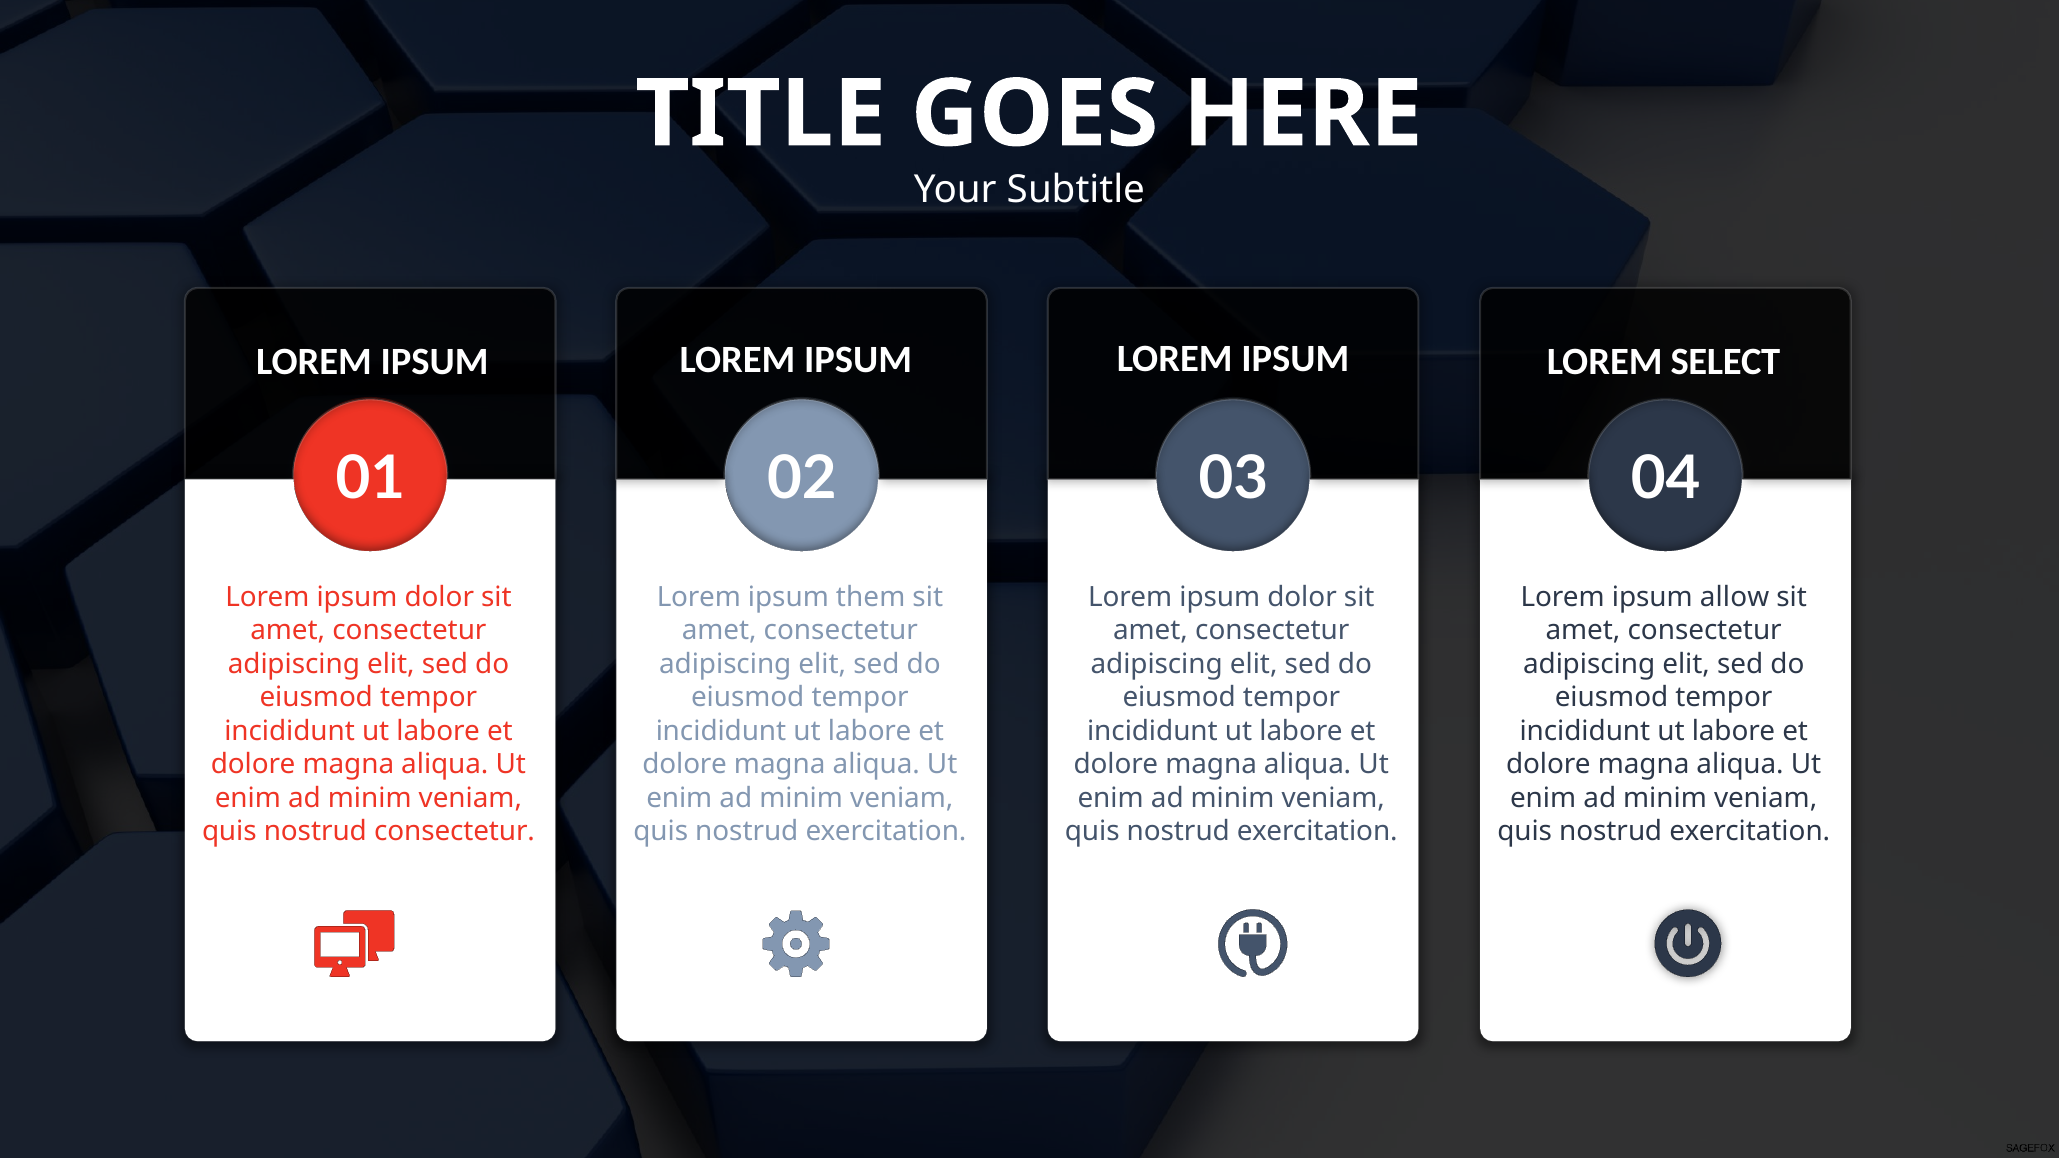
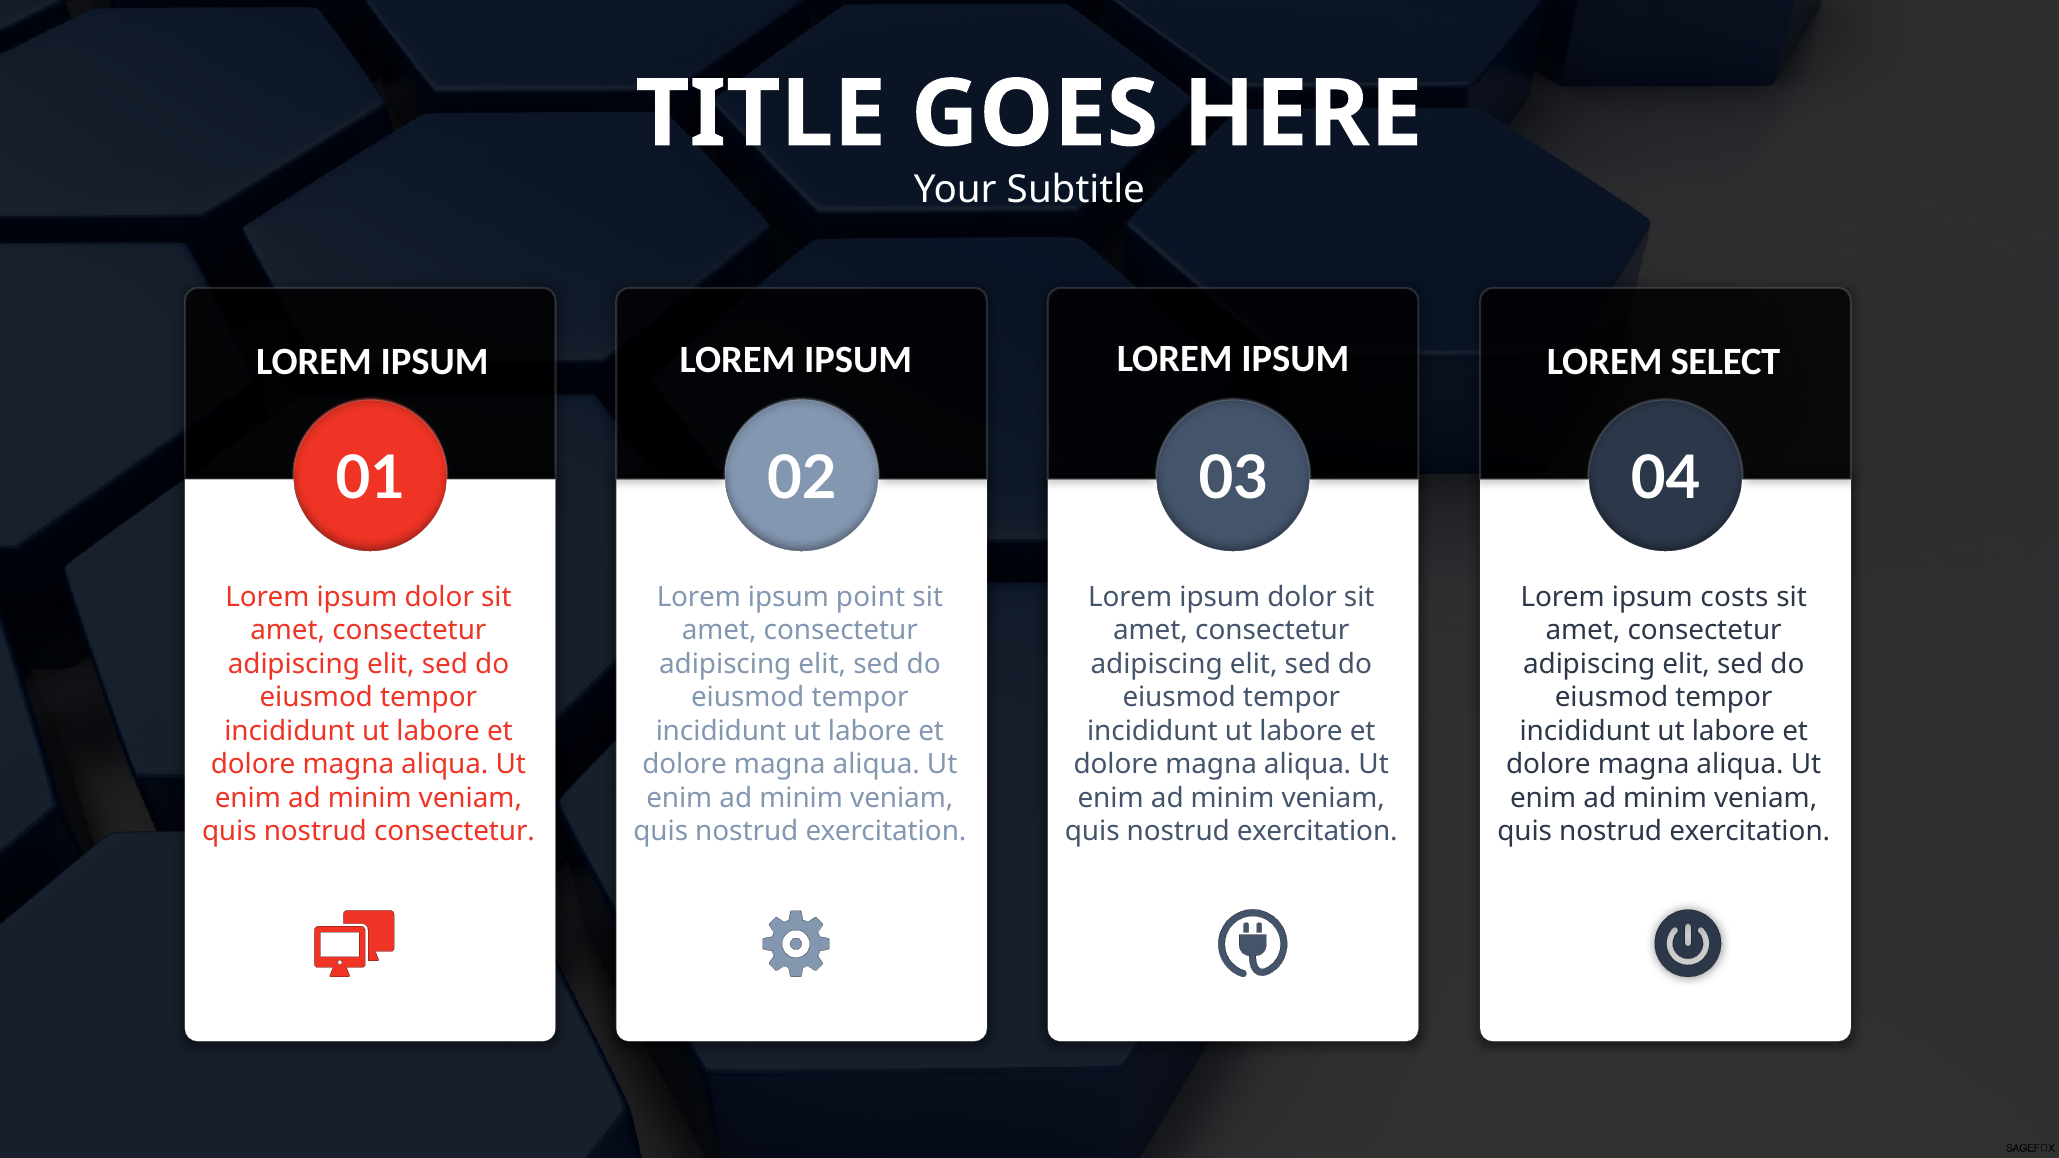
them: them -> point
allow: allow -> costs
